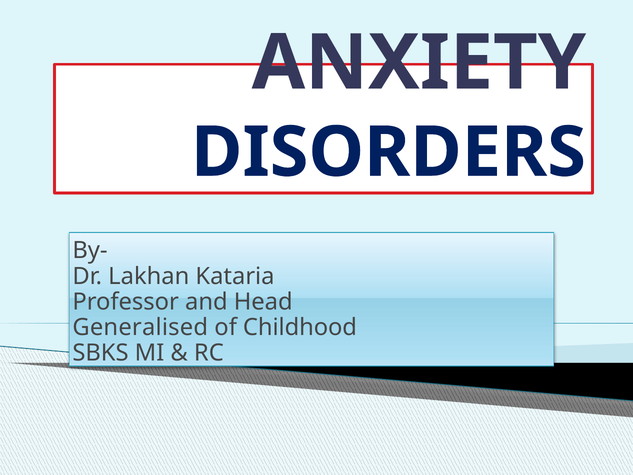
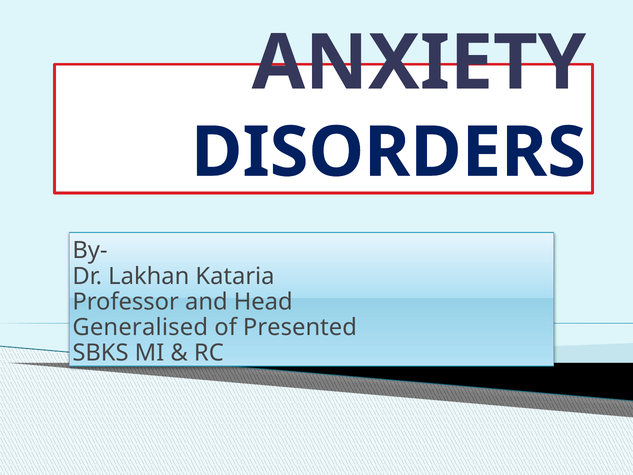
Childhood: Childhood -> Presented
